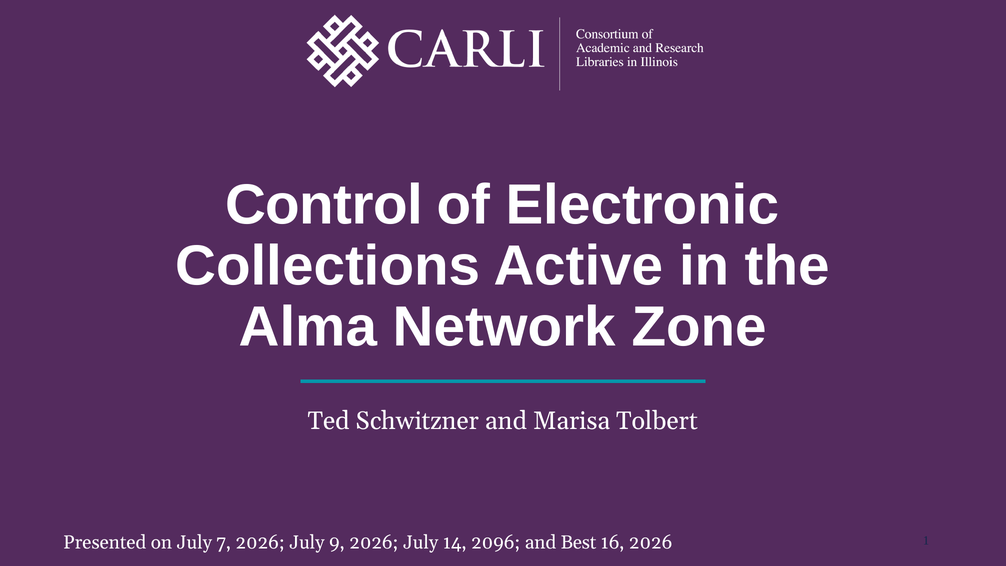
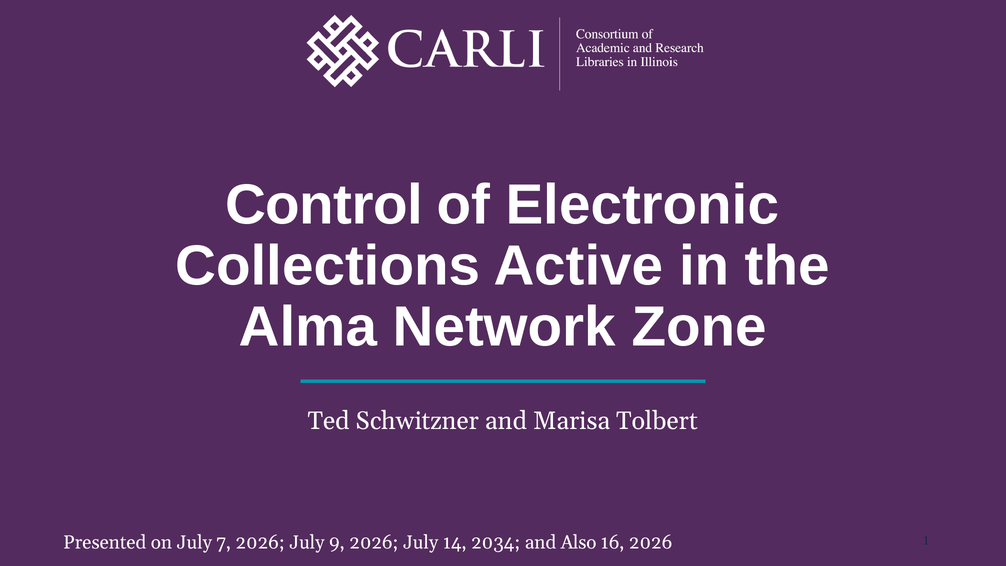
2096: 2096 -> 2034
Best: Best -> Also
